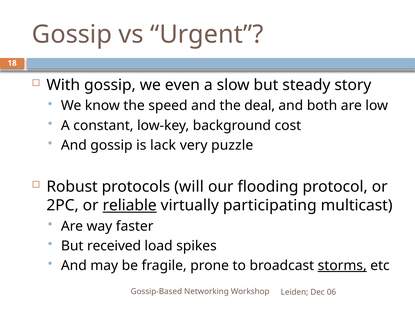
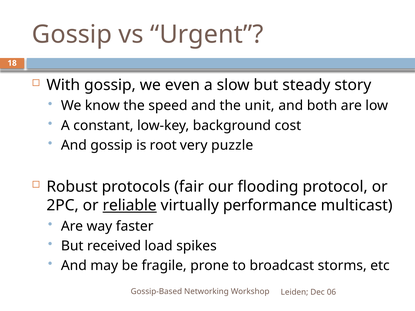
deal: deal -> unit
lack: lack -> root
will: will -> fair
participating: participating -> performance
storms underline: present -> none
